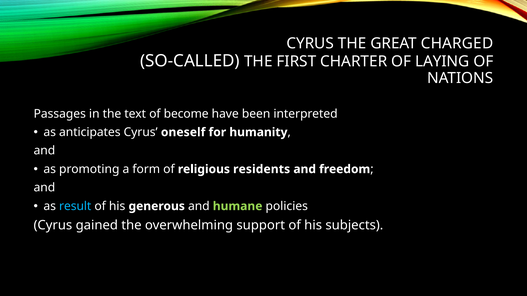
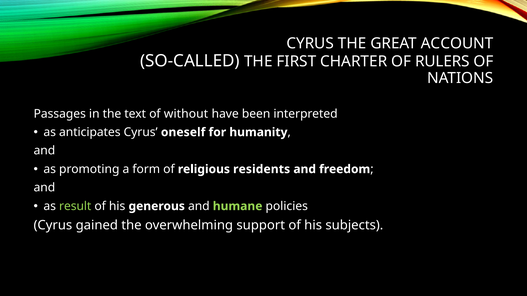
CHARGED: CHARGED -> ACCOUNT
LAYING: LAYING -> RULERS
become: become -> without
result colour: light blue -> light green
